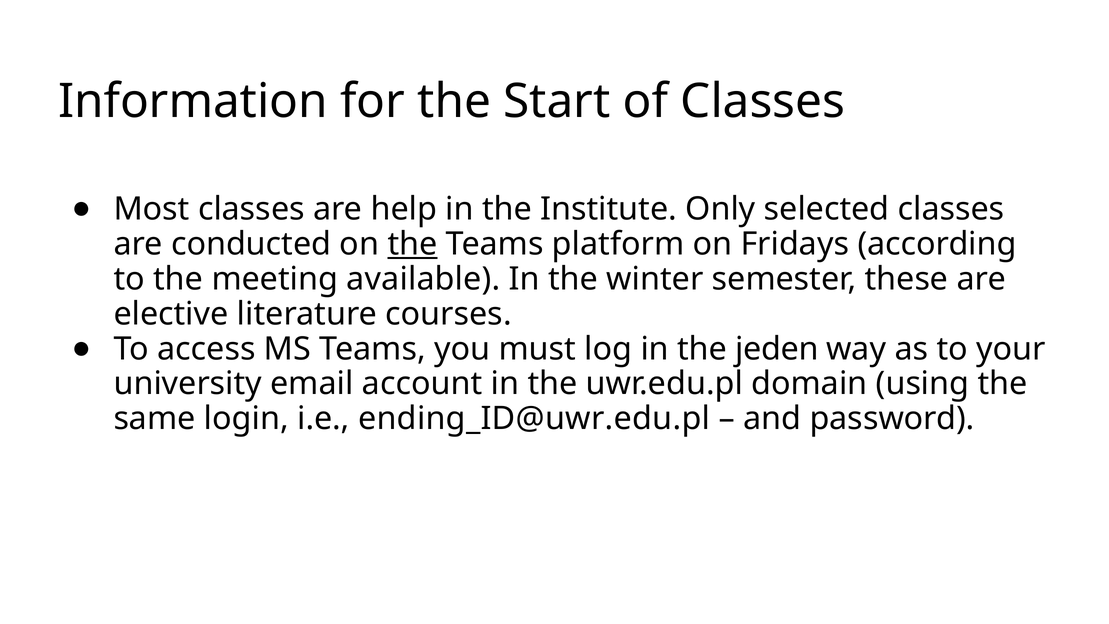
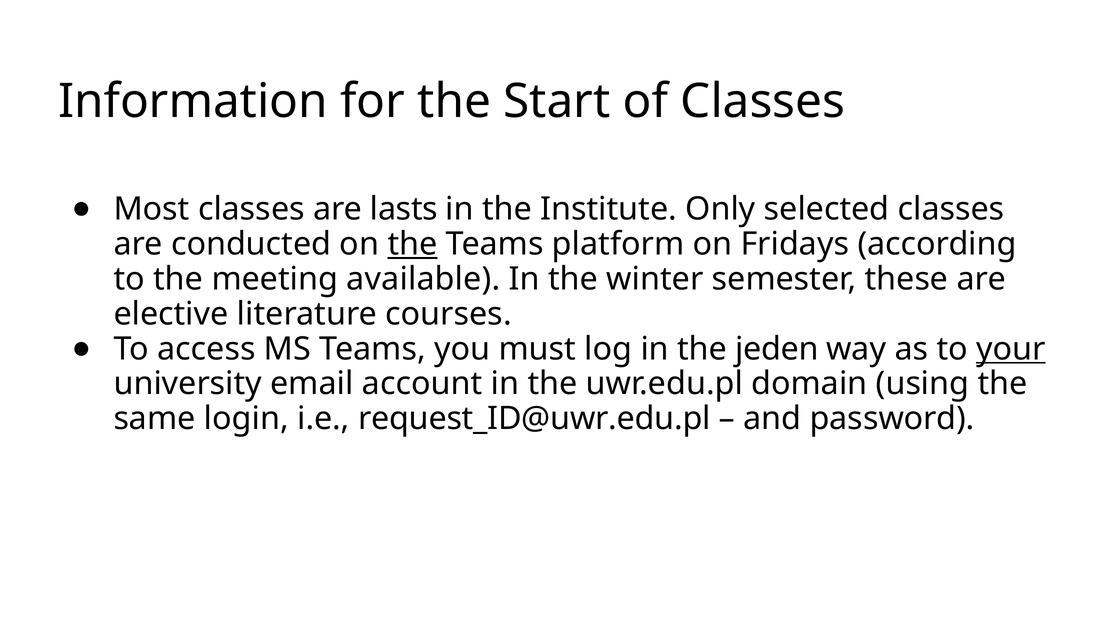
help: help -> lasts
your underline: none -> present
ending_ID@uwr.edu.pl: ending_ID@uwr.edu.pl -> request_ID@uwr.edu.pl
